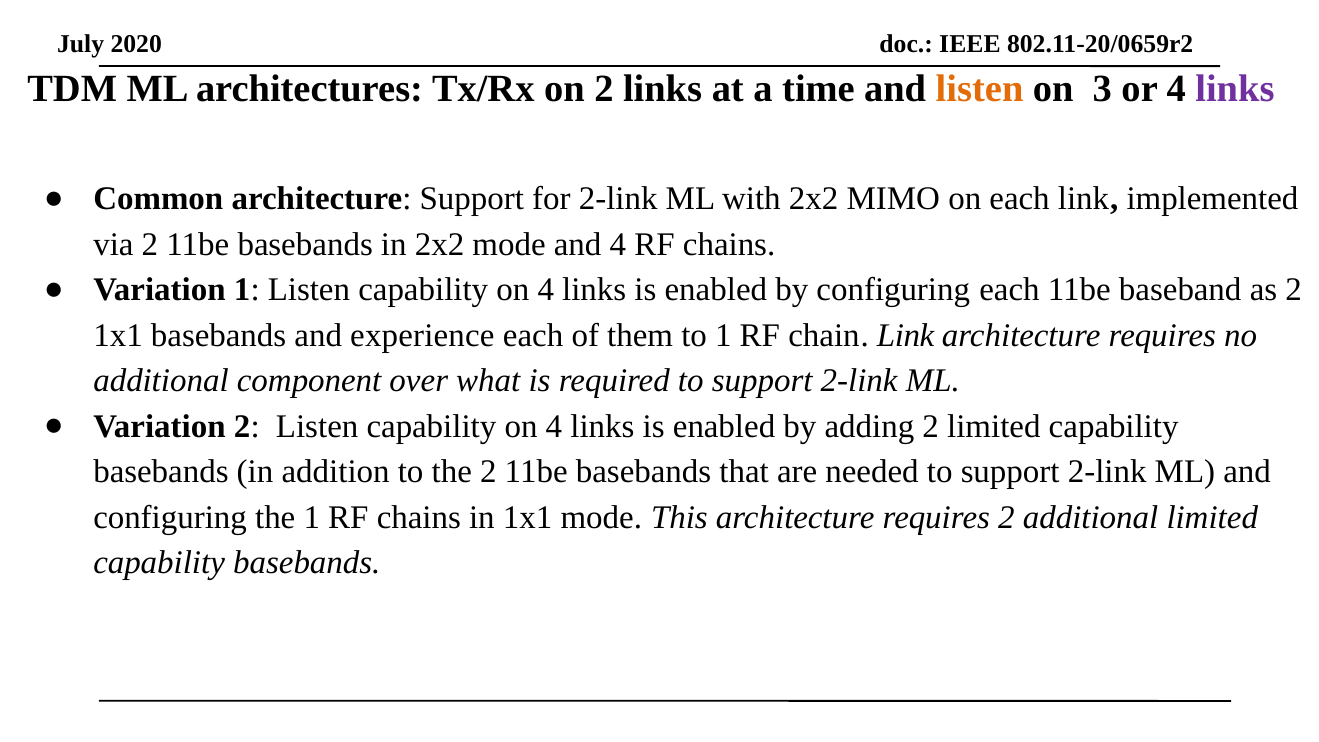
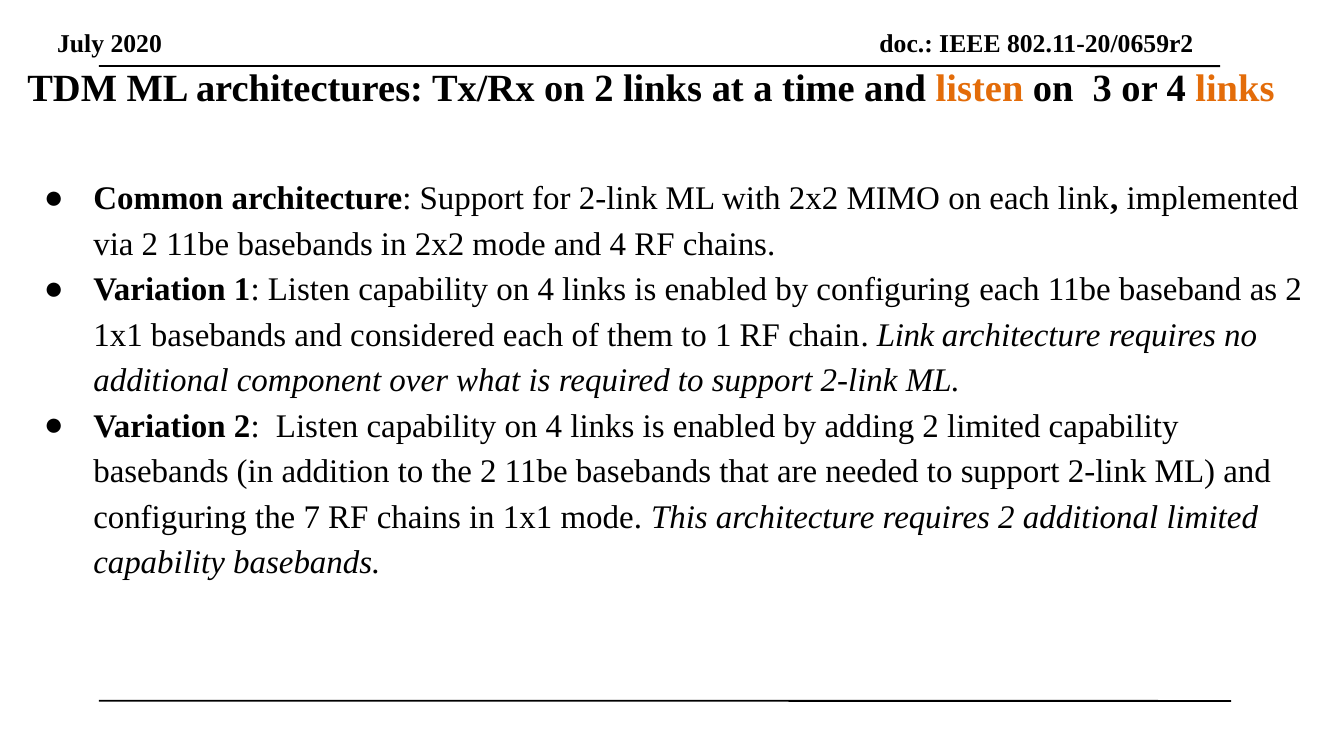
links at (1235, 88) colour: purple -> orange
experience: experience -> considered
the 1: 1 -> 7
